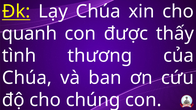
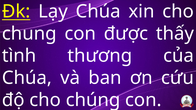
quanh: quanh -> chung
